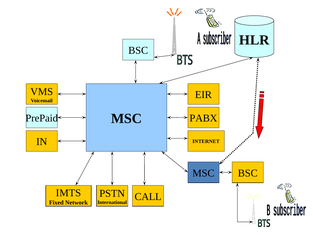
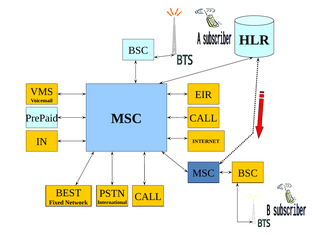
PABX at (203, 118): PABX -> CALL
IMTS: IMTS -> BEST
